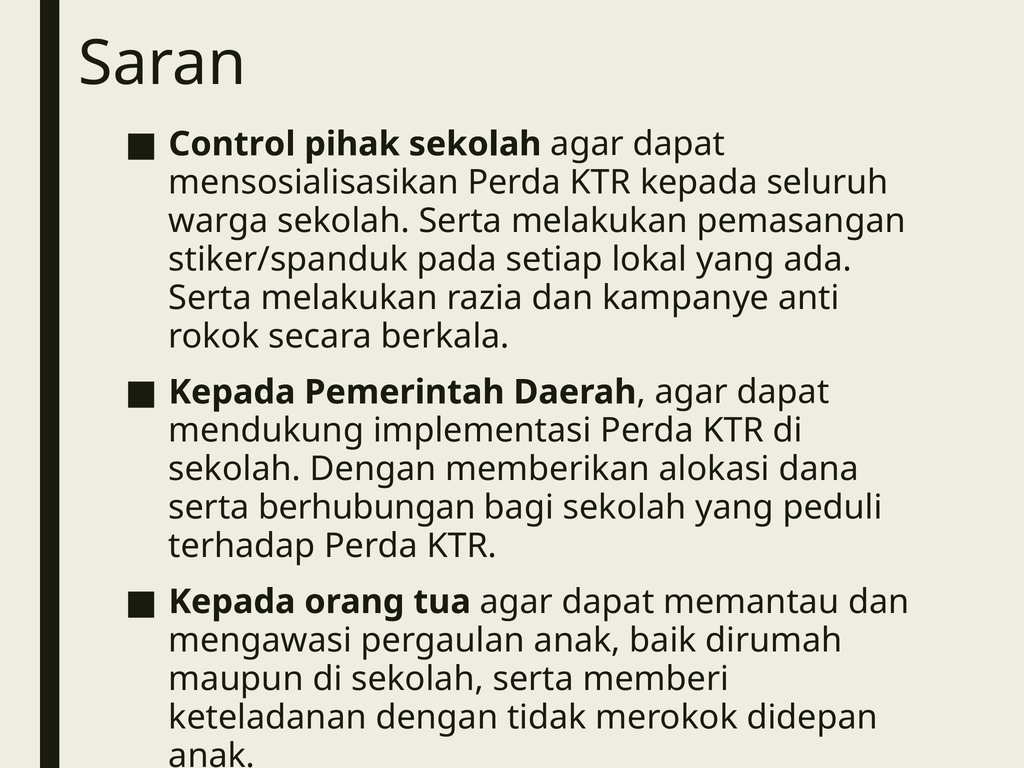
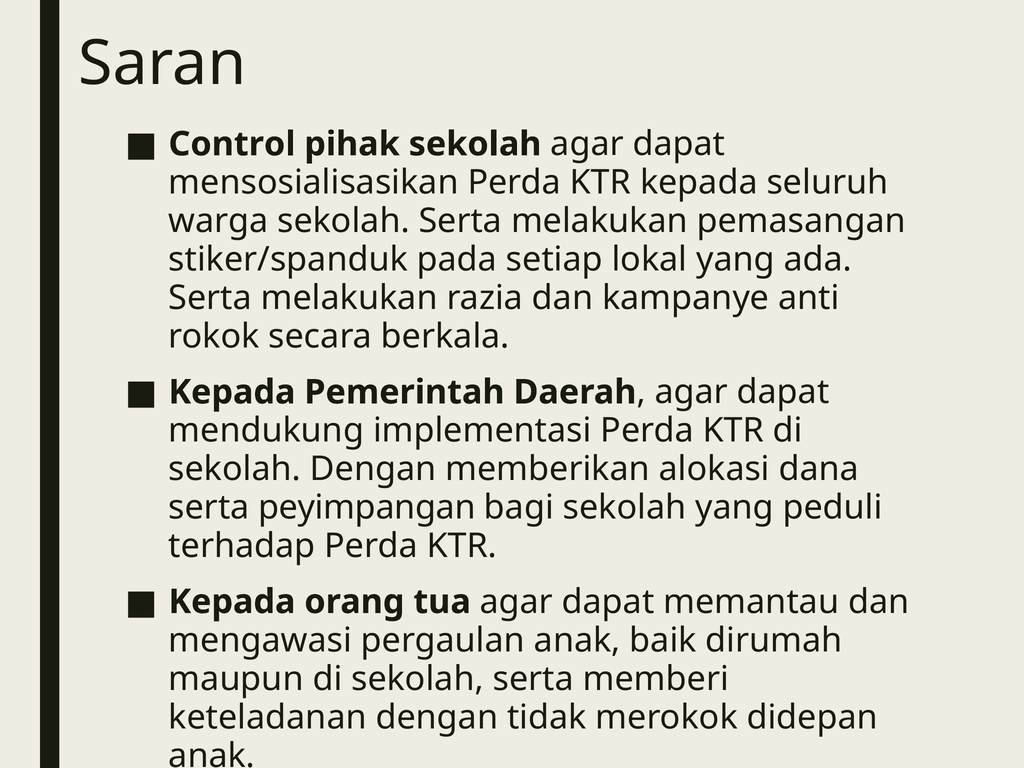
berhubungan: berhubungan -> peyimpangan
